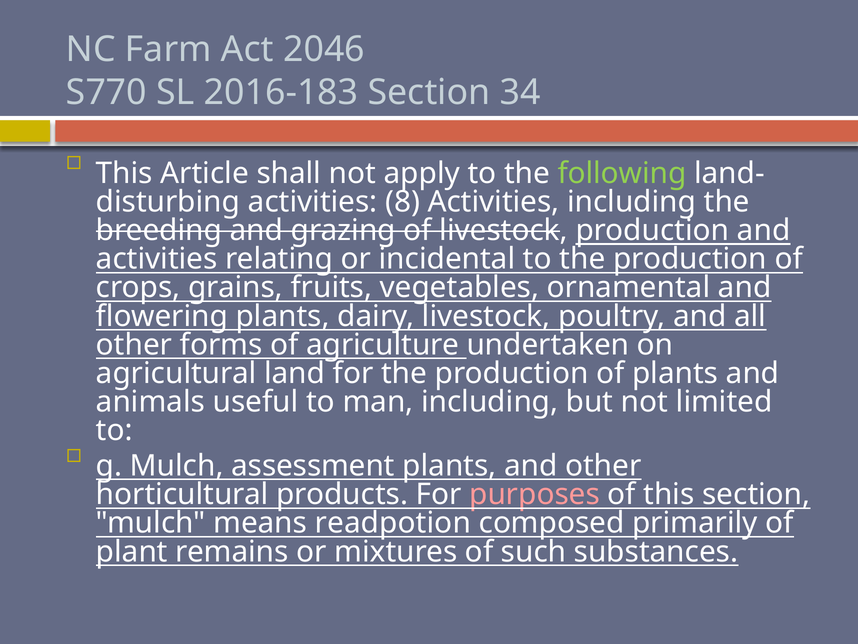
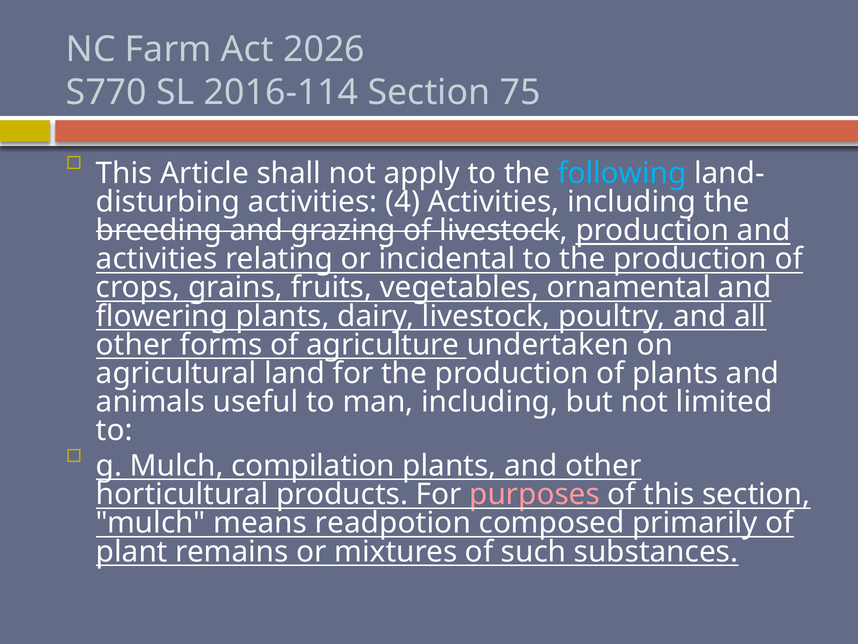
2046: 2046 -> 2026
2016-183: 2016-183 -> 2016-114
34: 34 -> 75
following colour: light green -> light blue
8: 8 -> 4
assessment: assessment -> compilation
